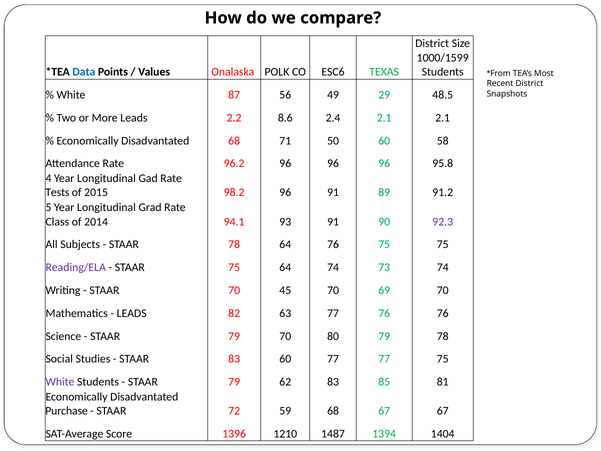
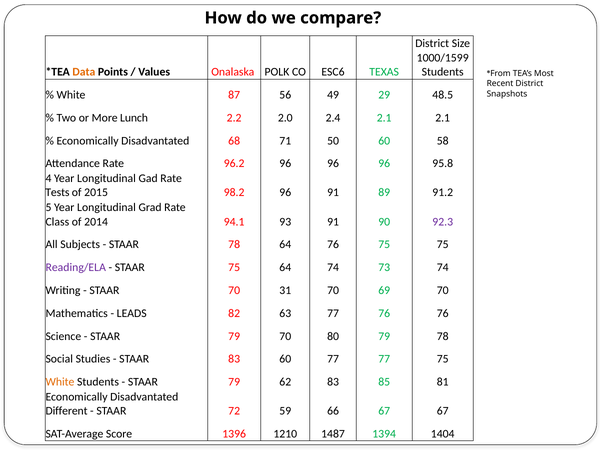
Data colour: blue -> orange
More Leads: Leads -> Lunch
8.6: 8.6 -> 2.0
45: 45 -> 31
White at (60, 382) colour: purple -> orange
Purchase: Purchase -> Different
59 68: 68 -> 66
